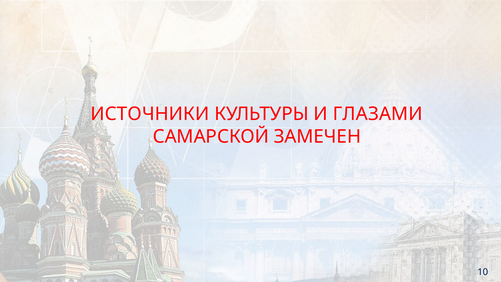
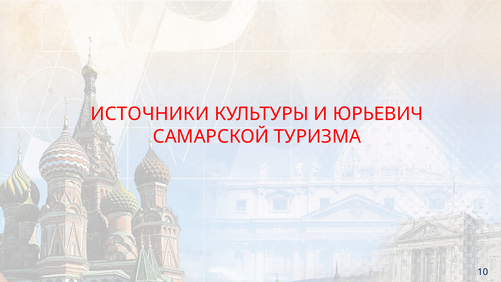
ГЛАЗАМИ: ГЛАЗАМИ -> ЮРЬЕВИЧ
ЗАМЕЧЕН: ЗАМЕЧЕН -> ТУРИЗМА
